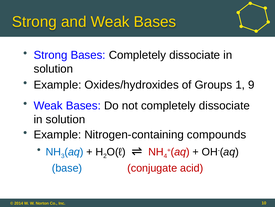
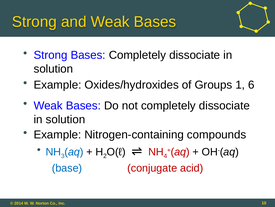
9: 9 -> 6
